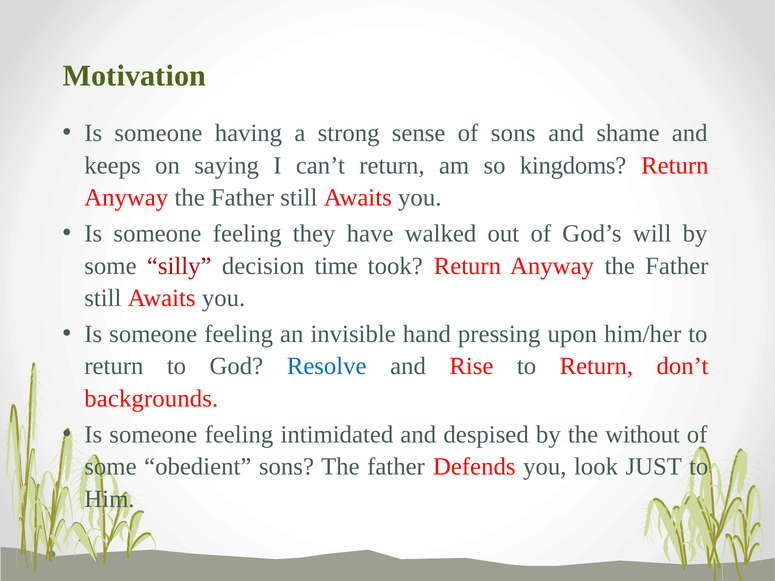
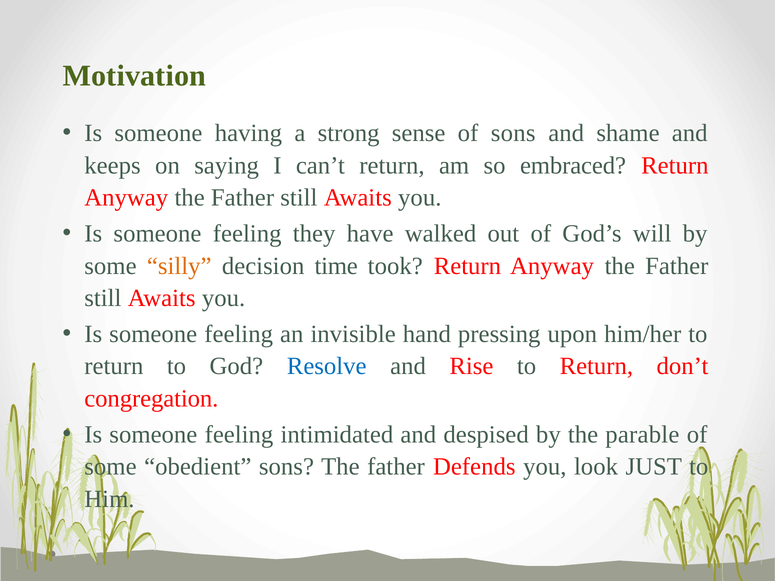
kingdoms: kingdoms -> embraced
silly colour: red -> orange
backgrounds: backgrounds -> congregation
without: without -> parable
